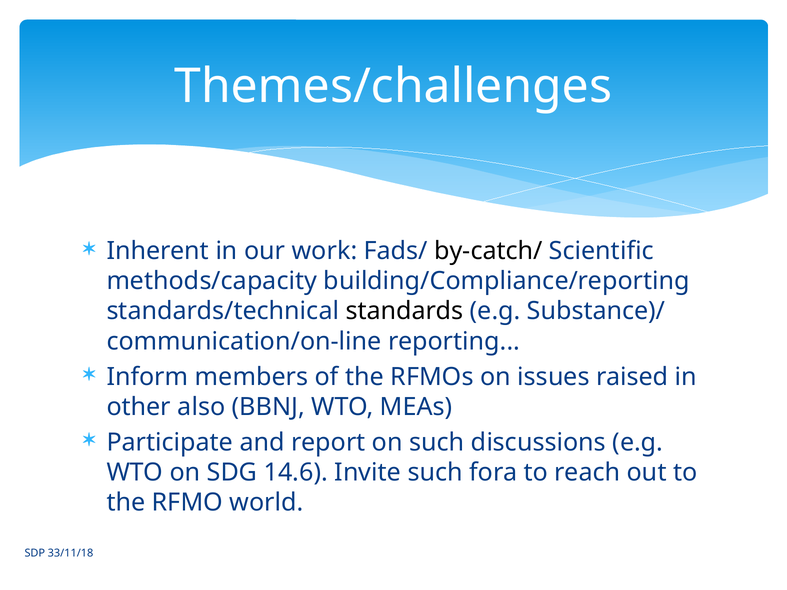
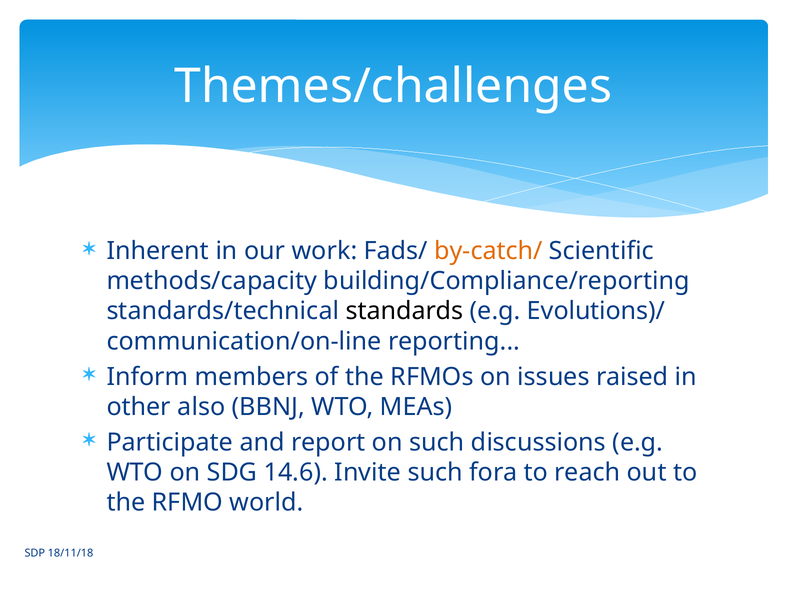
by-catch/ colour: black -> orange
Substance)/: Substance)/ -> Evolutions)/
33/11/18: 33/11/18 -> 18/11/18
